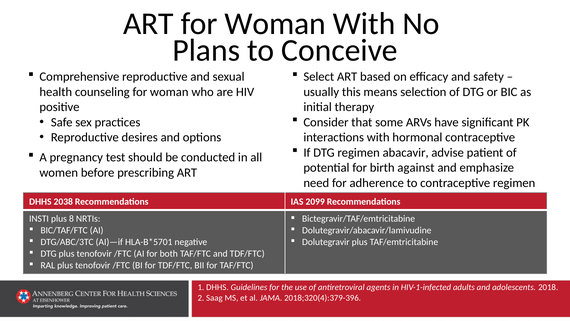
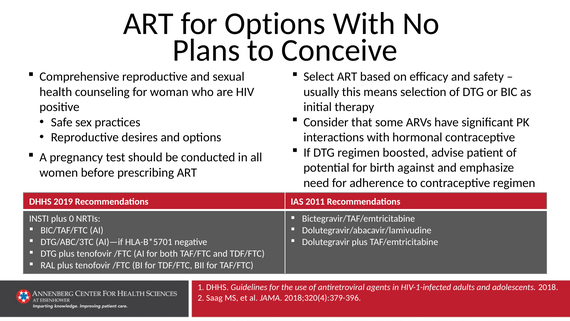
ART for Woman: Woman -> Options
abacavir: abacavir -> boosted
2038: 2038 -> 2019
2099: 2099 -> 2011
8: 8 -> 0
